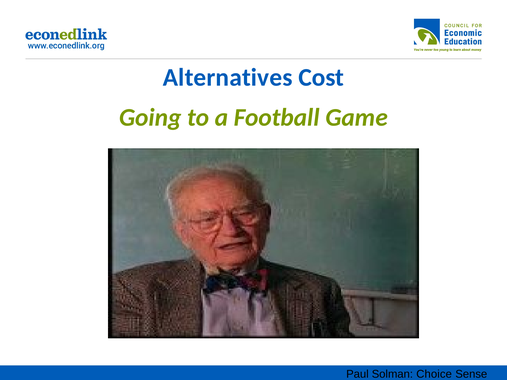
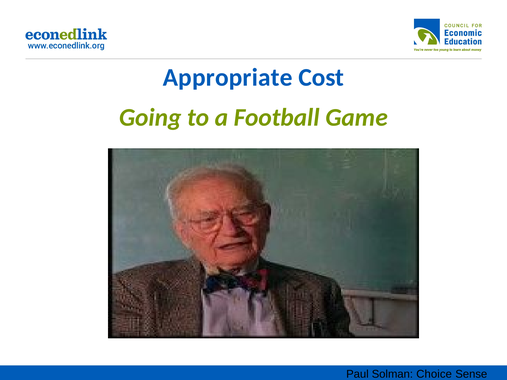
Alternatives: Alternatives -> Appropriate
